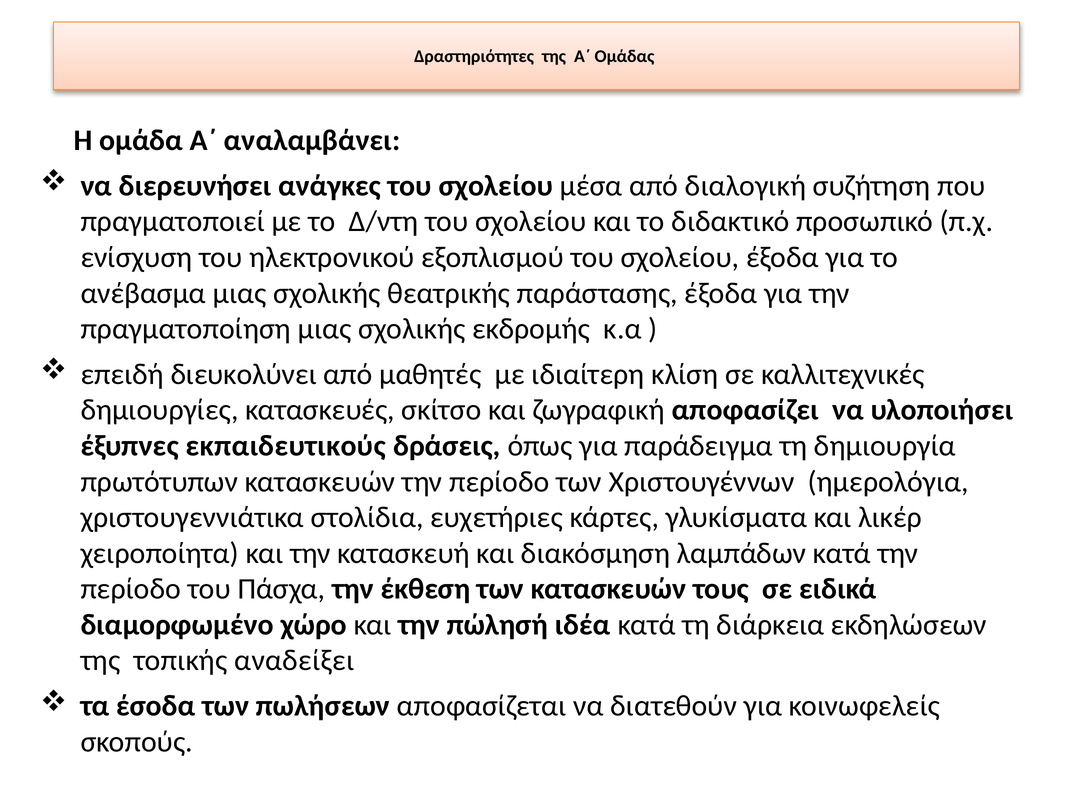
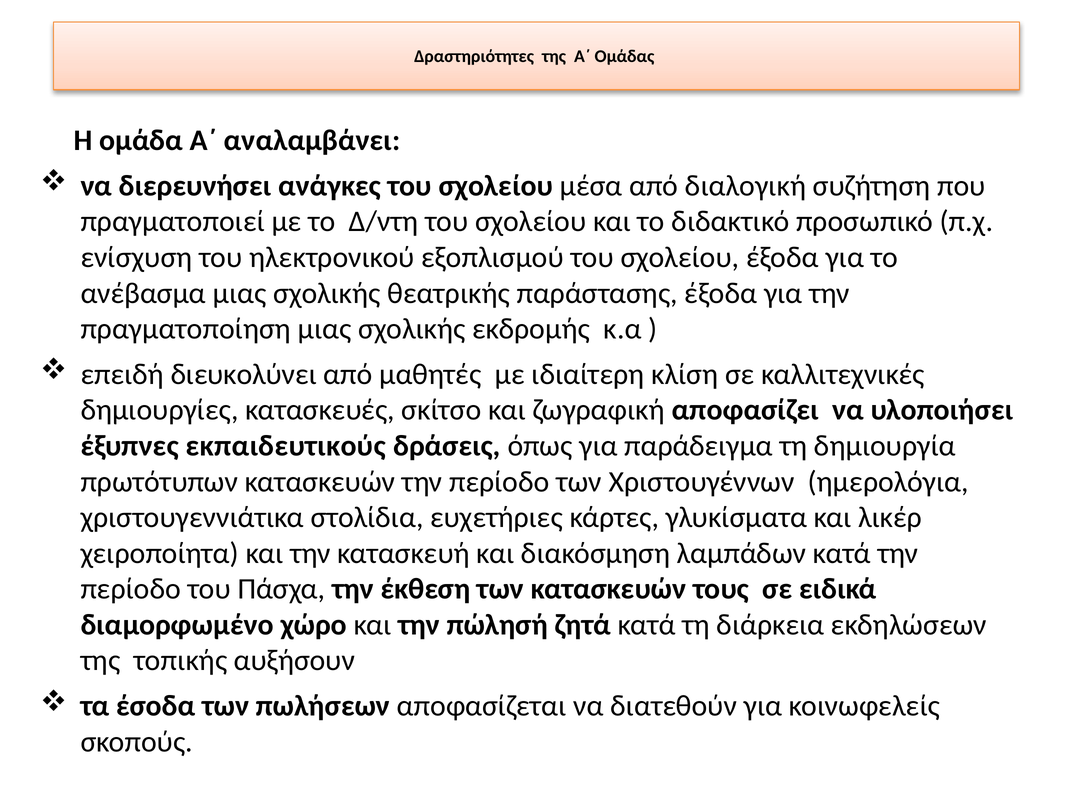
ιδέα: ιδέα -> ζητά
αναδείξει: αναδείξει -> αυξήσουν
